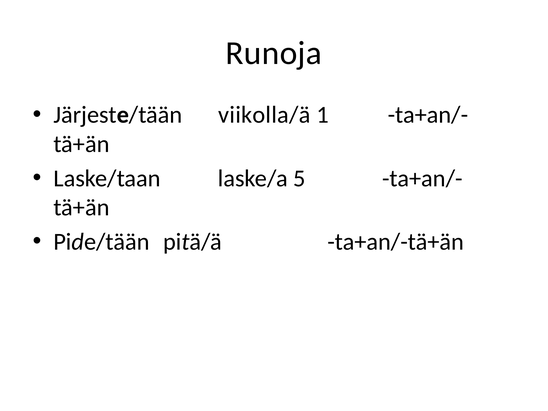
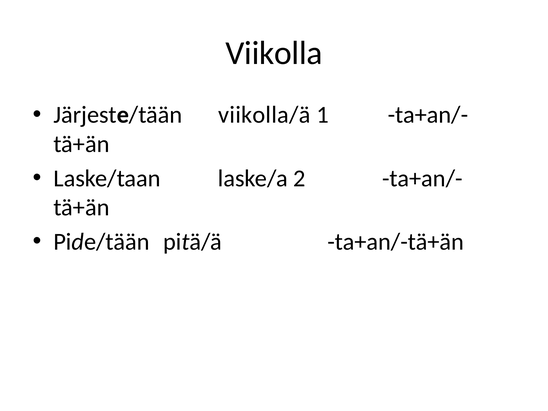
Runoja: Runoja -> Viikolla
5: 5 -> 2
